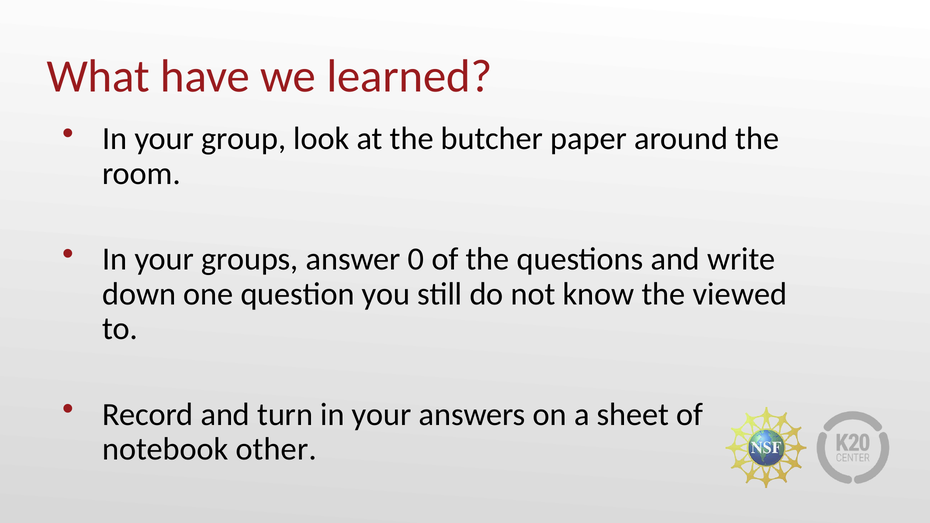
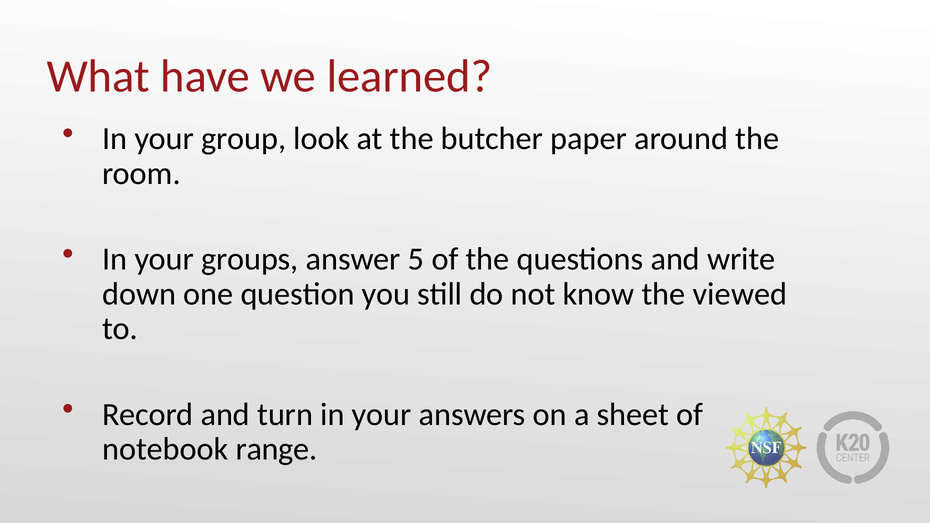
0: 0 -> 5
other: other -> range
